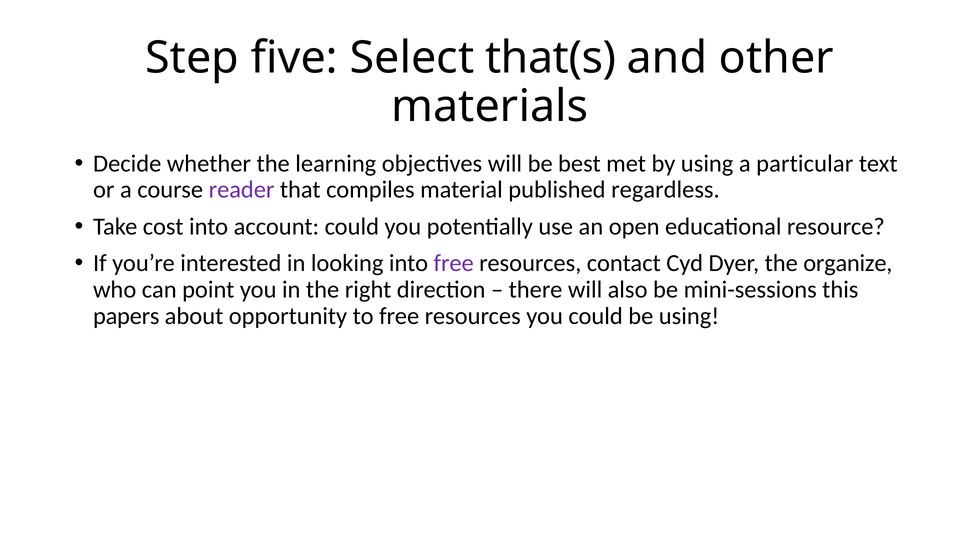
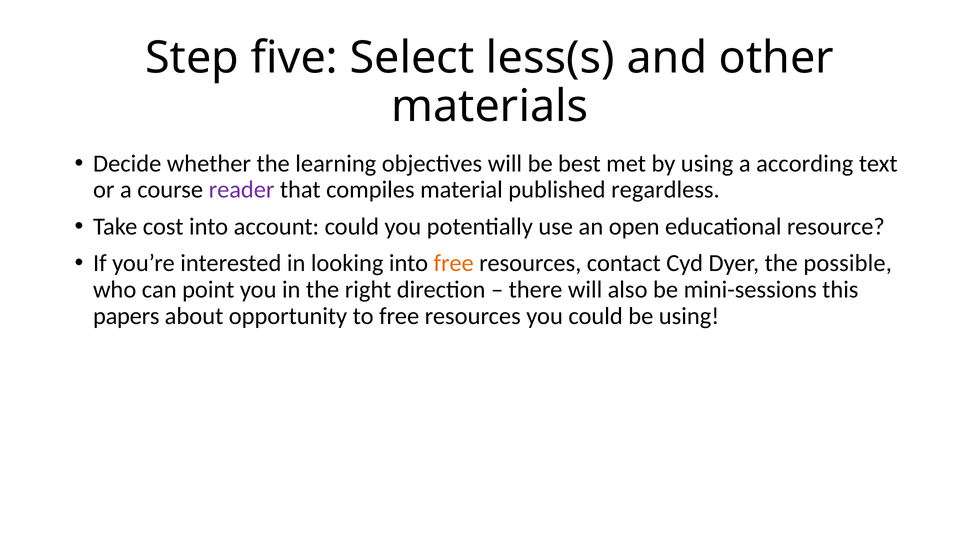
that(s: that(s -> less(s
particular: particular -> according
free at (454, 263) colour: purple -> orange
organize: organize -> possible
